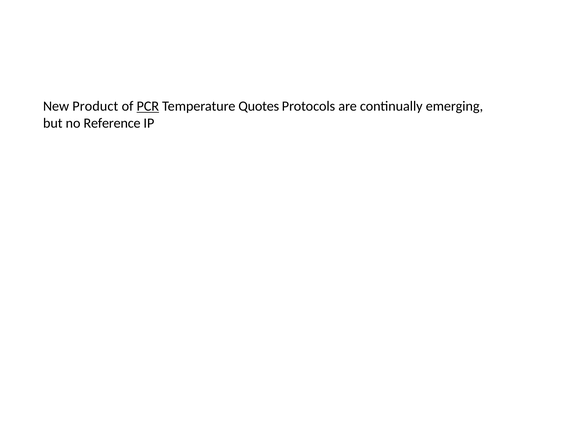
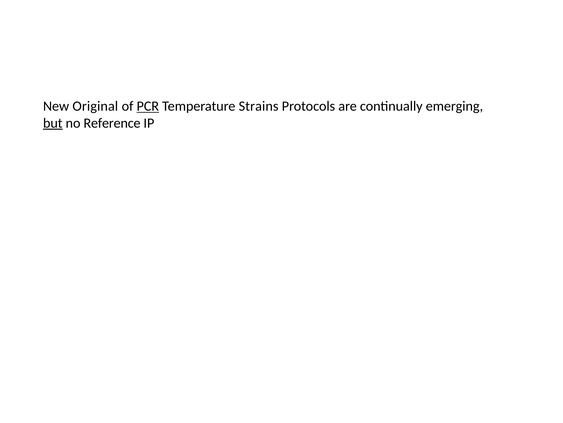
Product: Product -> Original
Quotes: Quotes -> Strains
but underline: none -> present
